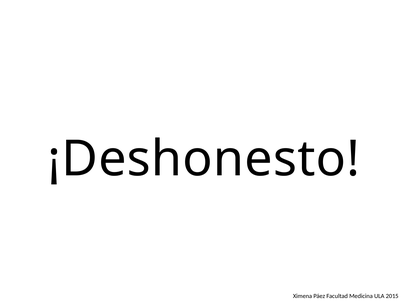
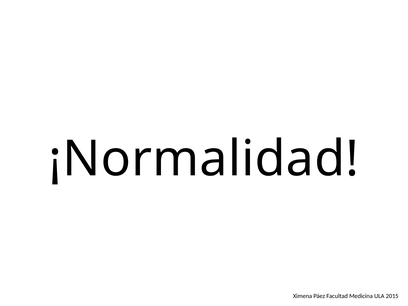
¡Deshonesto: ¡Deshonesto -> ¡Normalidad
